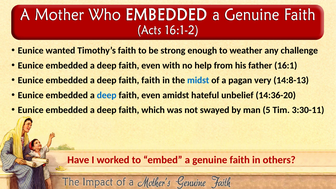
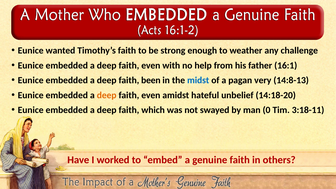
faith faith: faith -> been
deep at (107, 95) colour: blue -> orange
14:36-20: 14:36-20 -> 14:18-20
5: 5 -> 0
3:30-11: 3:30-11 -> 3:18-11
